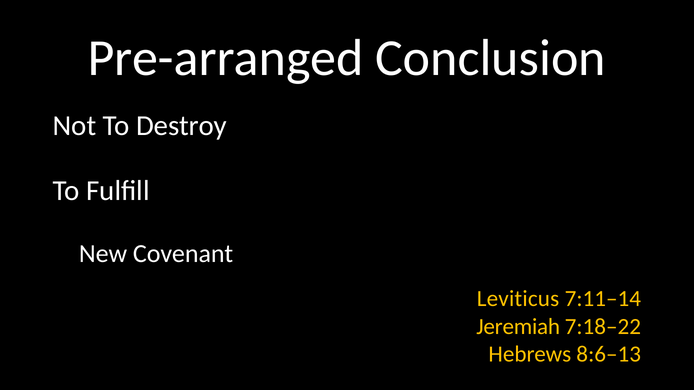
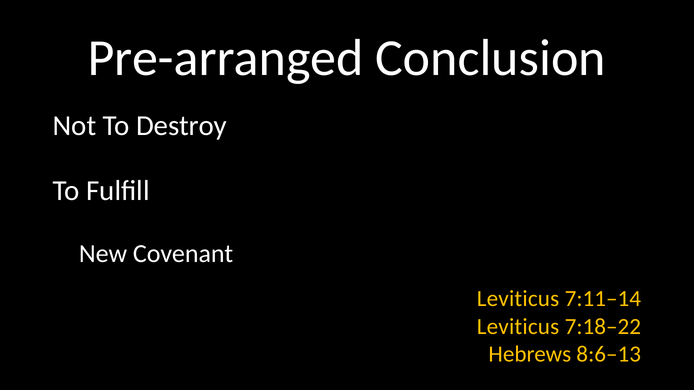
Jeremiah at (518, 327): Jeremiah -> Leviticus
